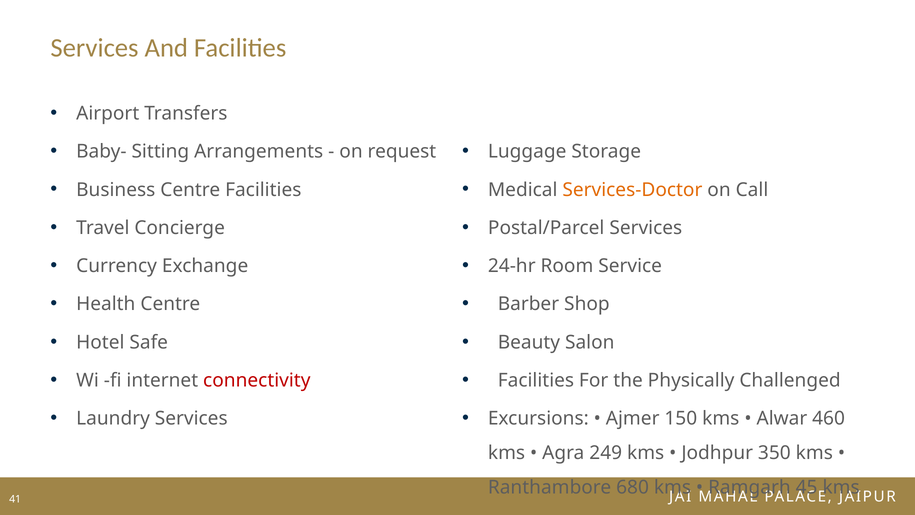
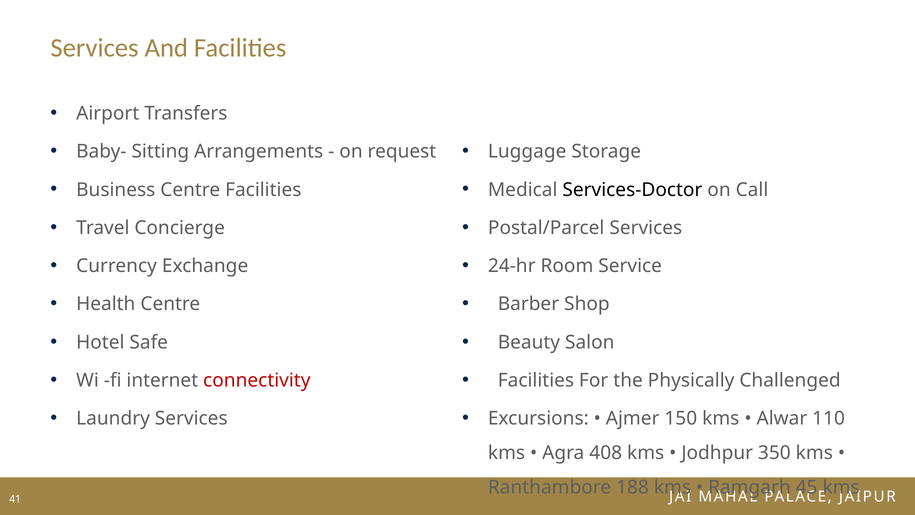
Services-Doctor colour: orange -> black
460: 460 -> 110
249: 249 -> 408
680: 680 -> 188
